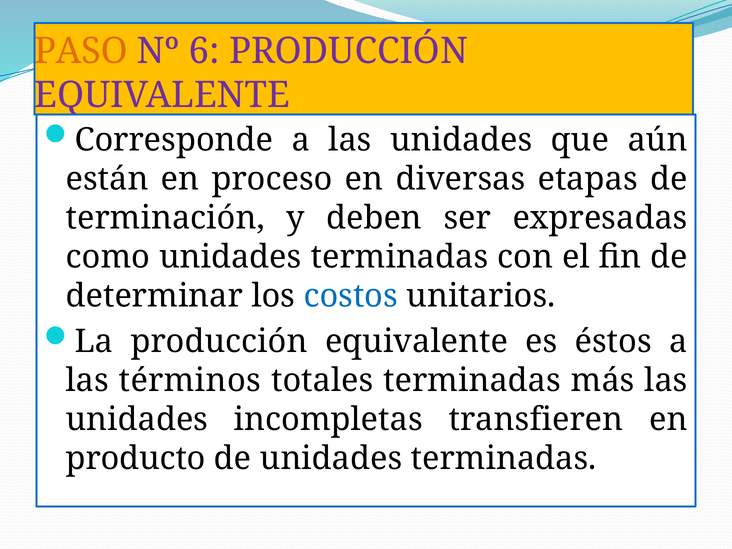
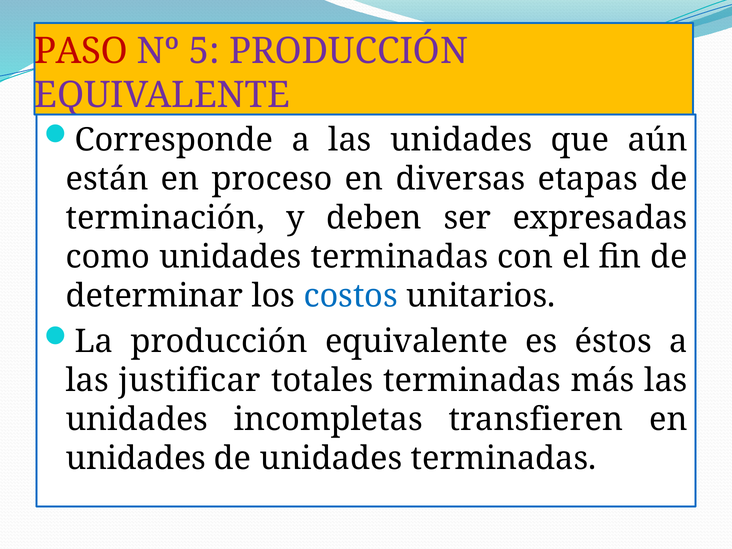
PASO colour: orange -> red
6: 6 -> 5
términos: términos -> justificar
producto at (136, 459): producto -> unidades
